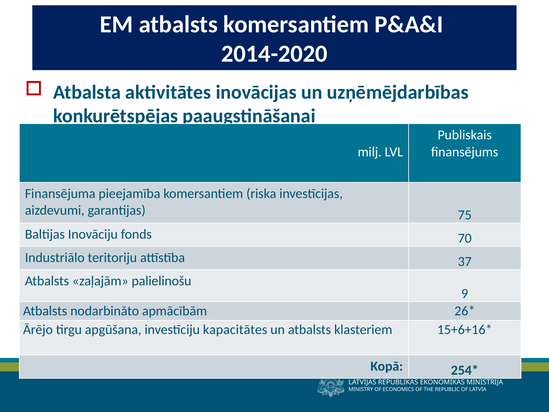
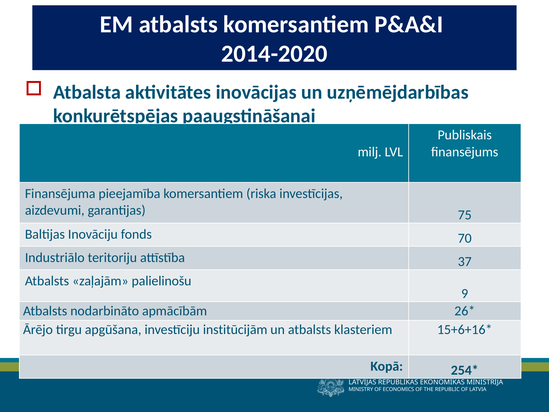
kapacitātes: kapacitātes -> institūcijām
